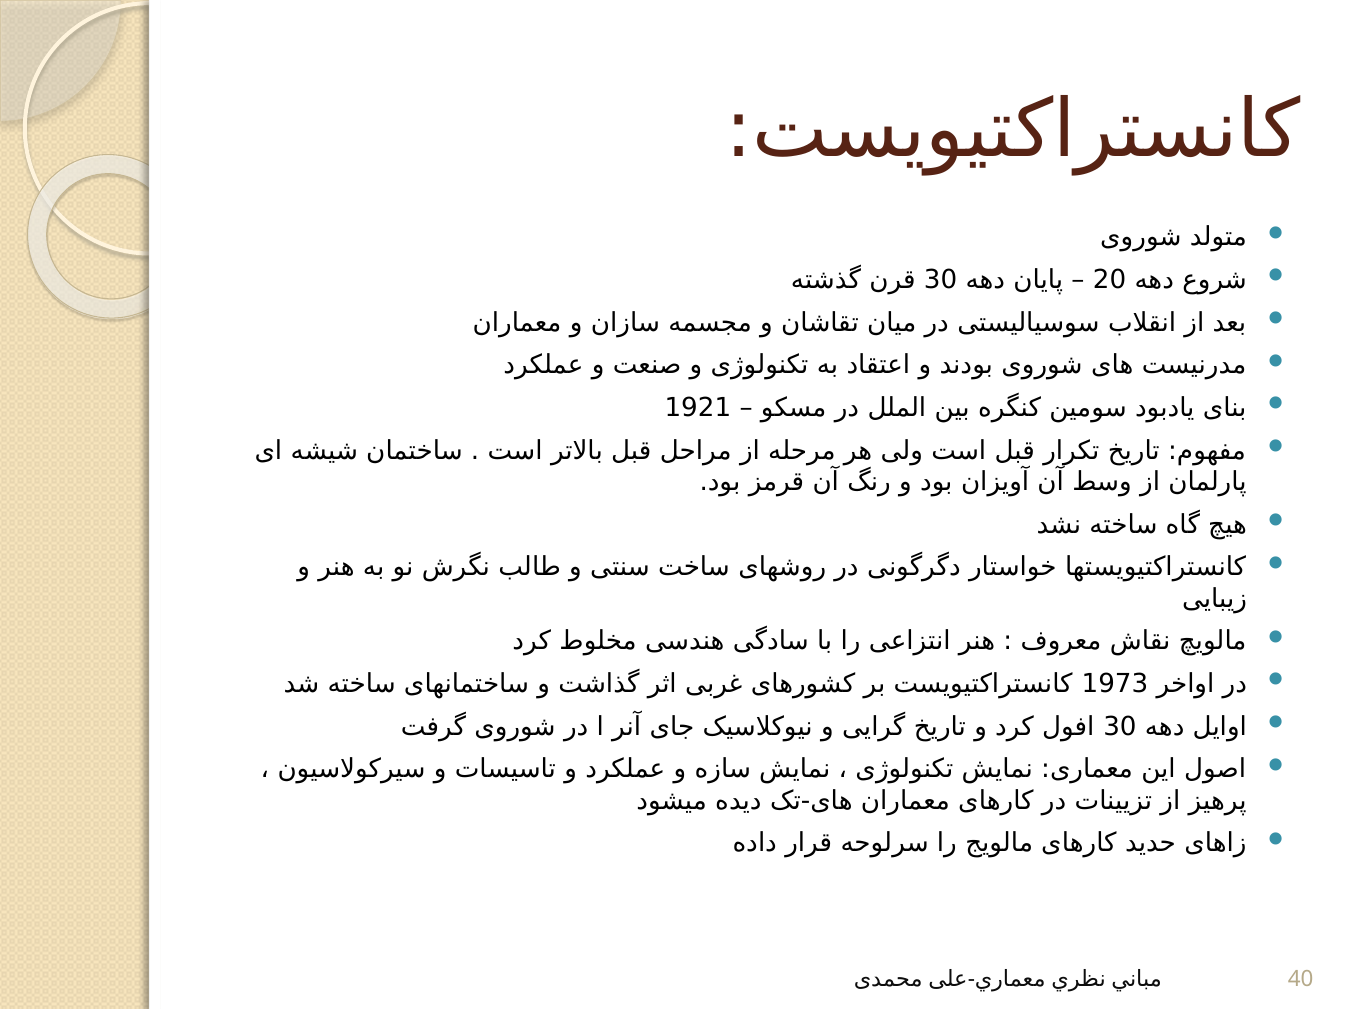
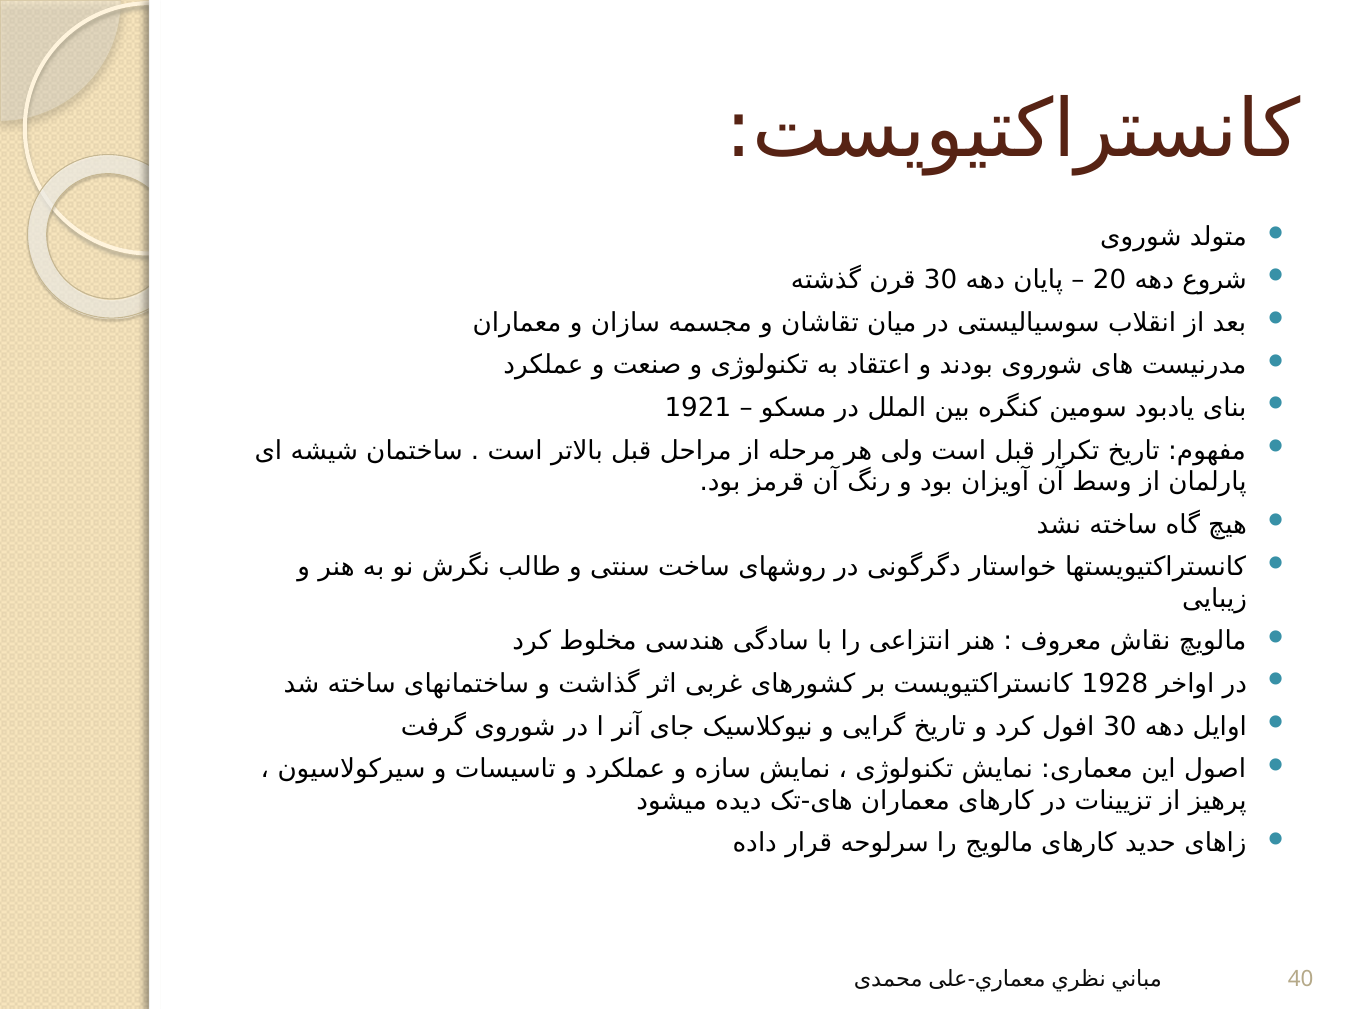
1973: 1973 -> 1928
